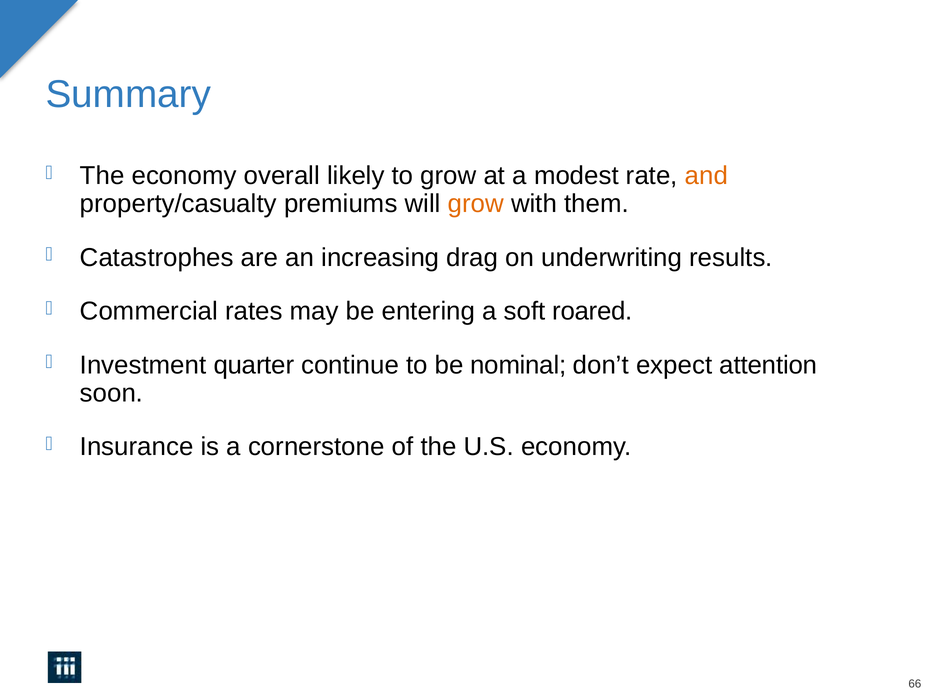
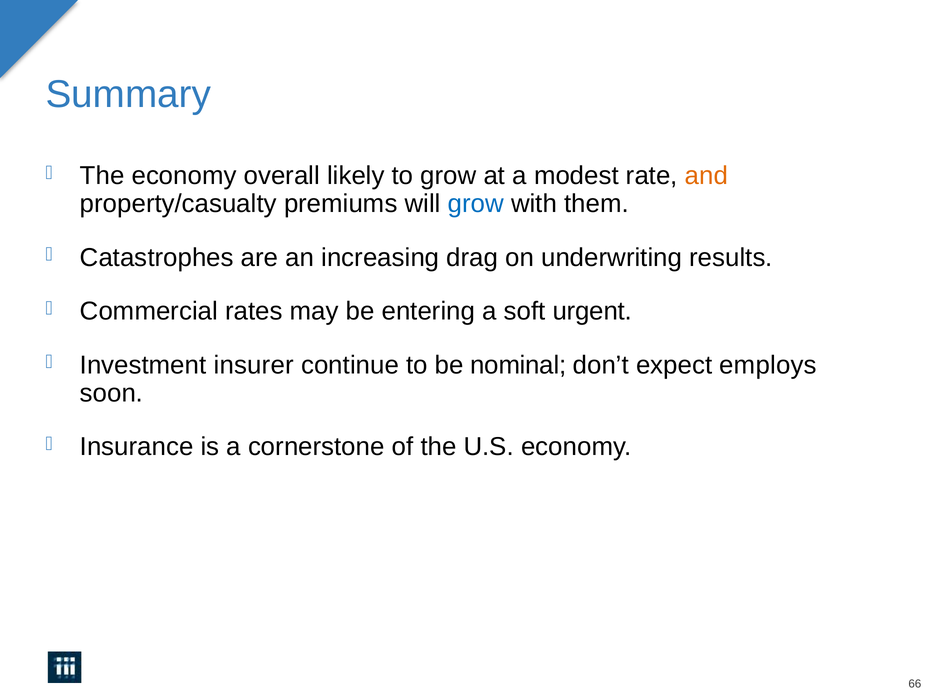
grow at (476, 204) colour: orange -> blue
roared: roared -> urgent
quarter: quarter -> insurer
attention: attention -> employs
